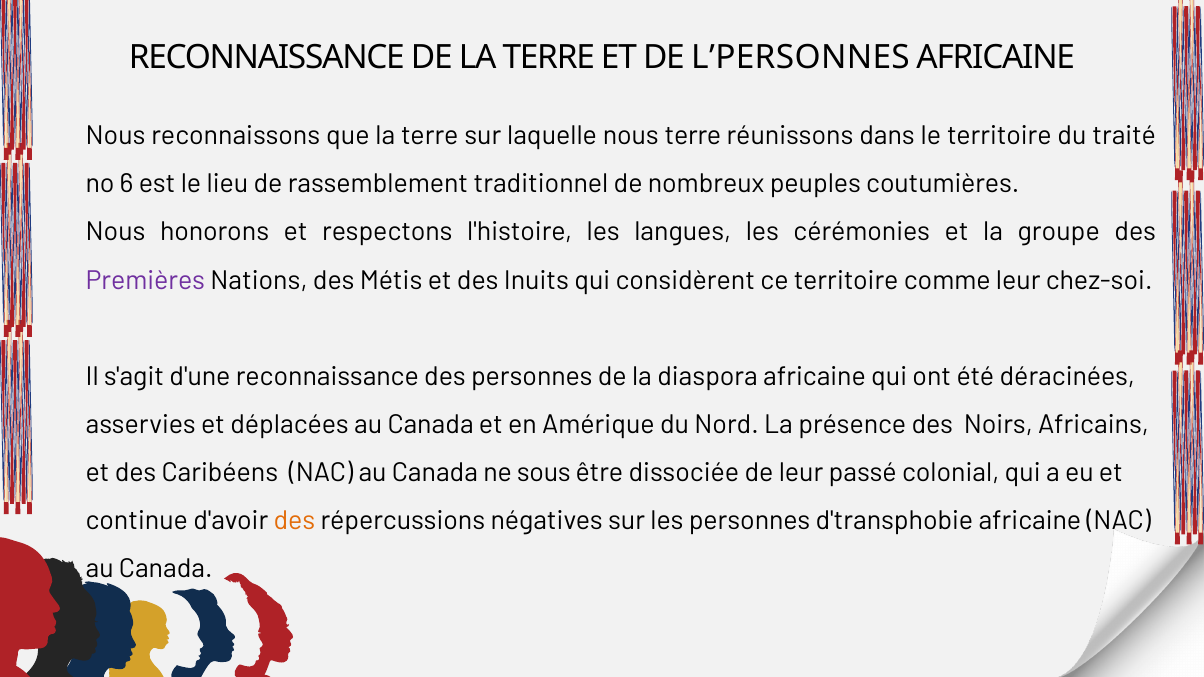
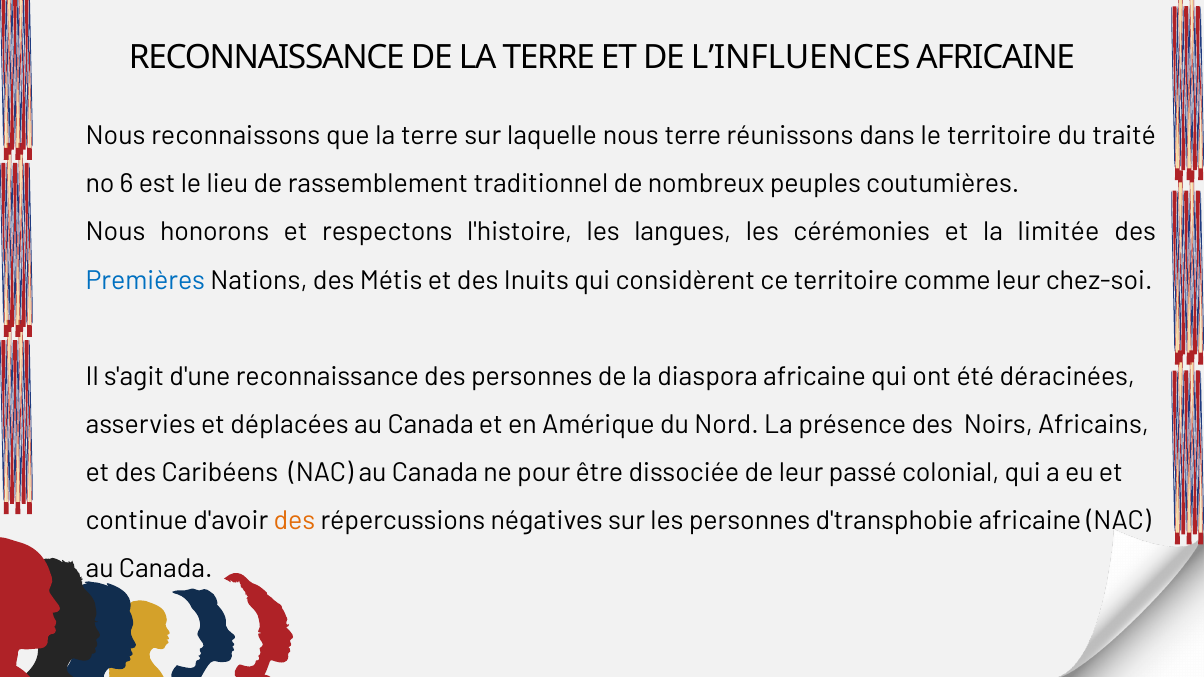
L’PERSONNES: L’PERSONNES -> L’INFLUENCES
groupe: groupe -> limitée
Premières colour: purple -> blue
sous: sous -> pour
